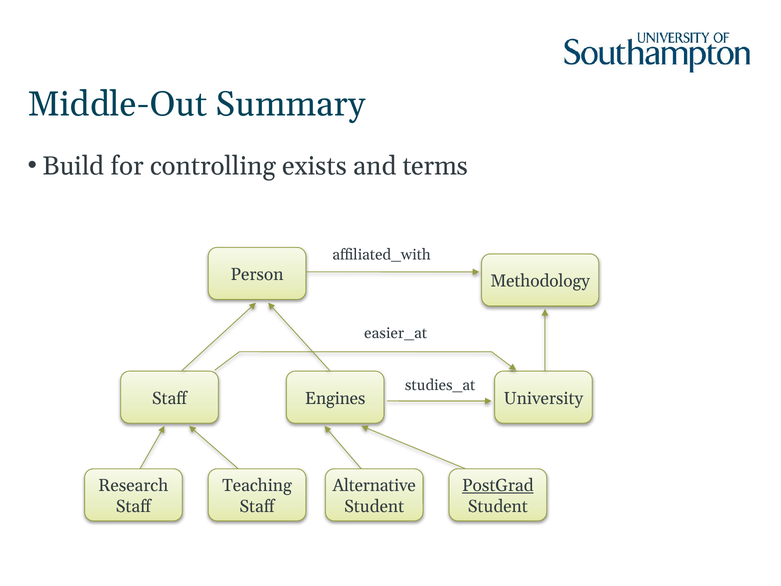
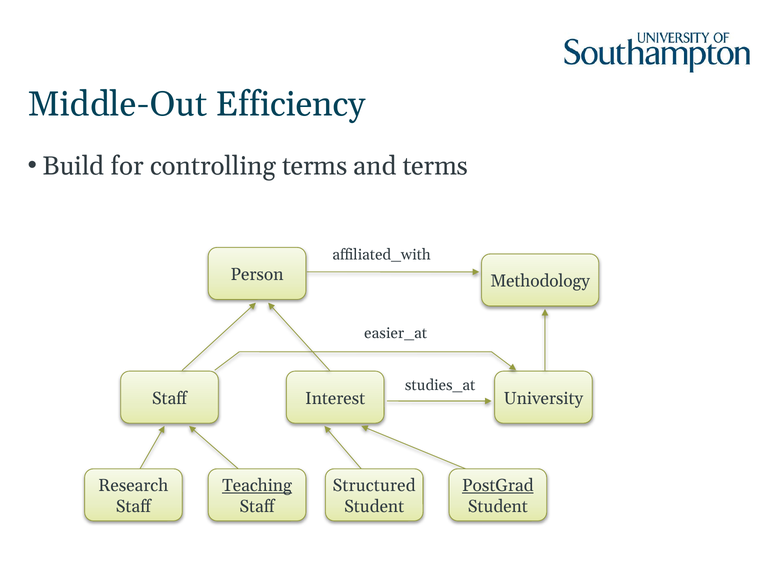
Summary: Summary -> Efficiency
controlling exists: exists -> terms
Engines: Engines -> Interest
Teaching underline: none -> present
Alternative: Alternative -> Structured
